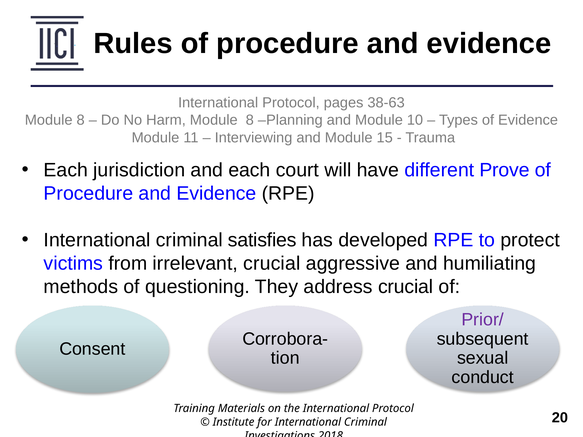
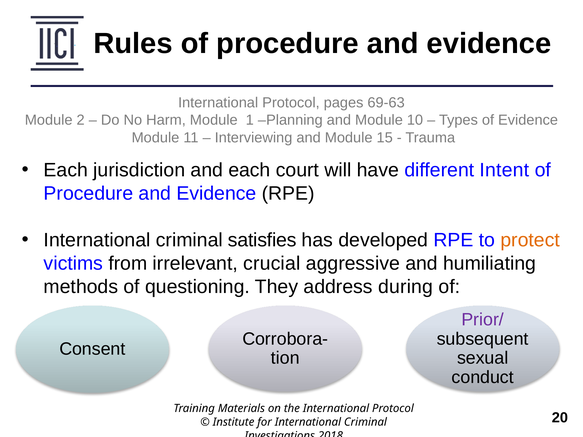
38-63: 38-63 -> 69-63
8 at (81, 120): 8 -> 2
Harm Module 8: 8 -> 1
Prove: Prove -> Intent
protect colour: black -> orange
address crucial: crucial -> during
